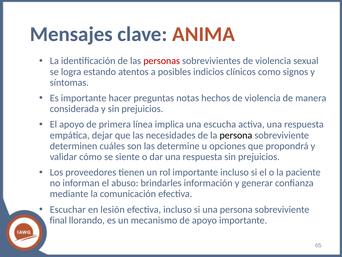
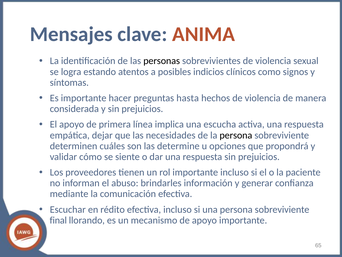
personas colour: red -> black
notas: notas -> hasta
lesión: lesión -> rédito
